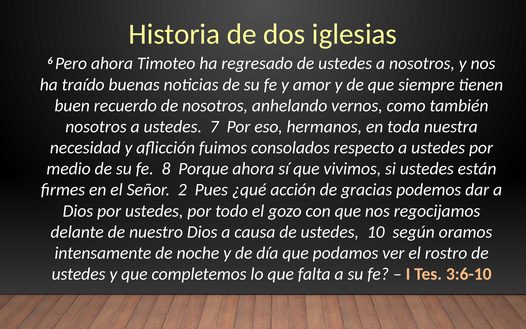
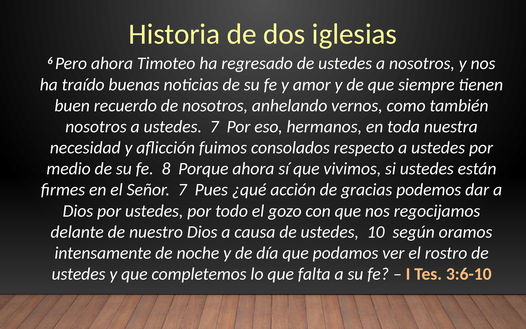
Señor 2: 2 -> 7
